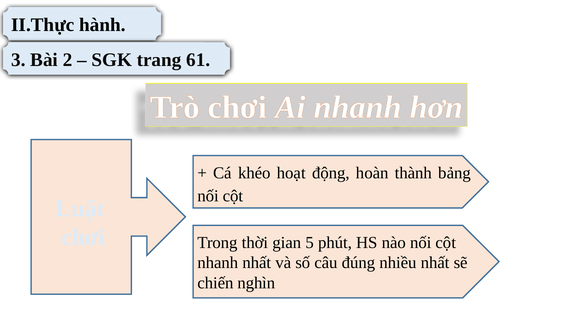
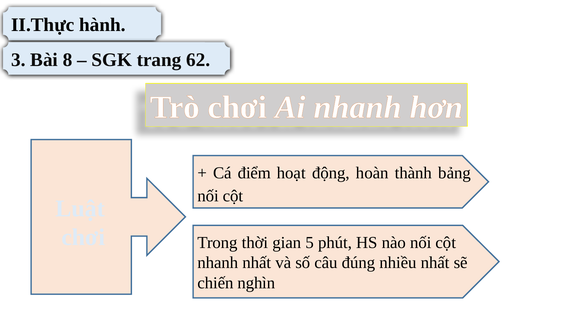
2: 2 -> 8
61: 61 -> 62
khéo: khéo -> điểm
